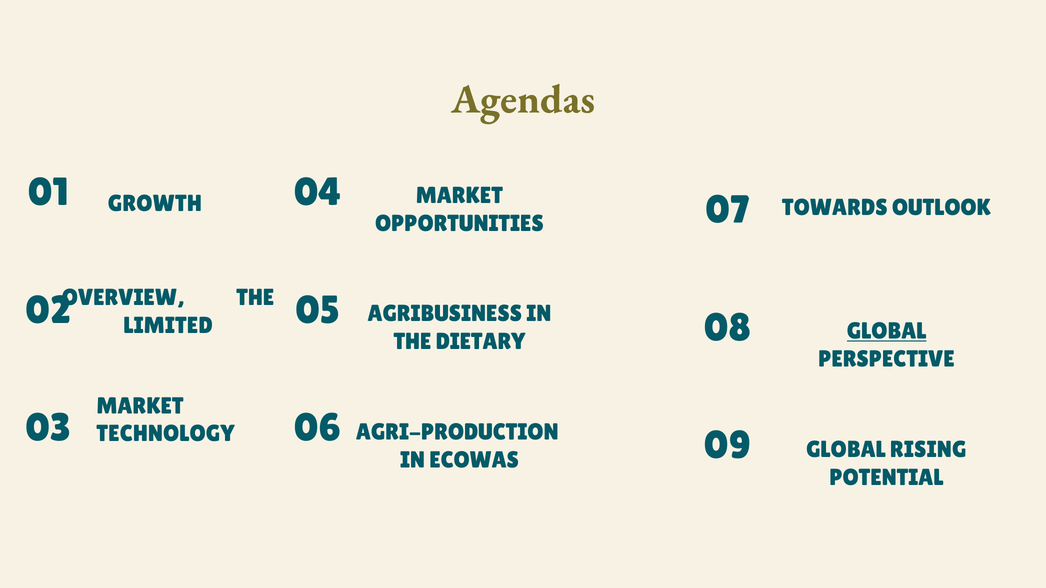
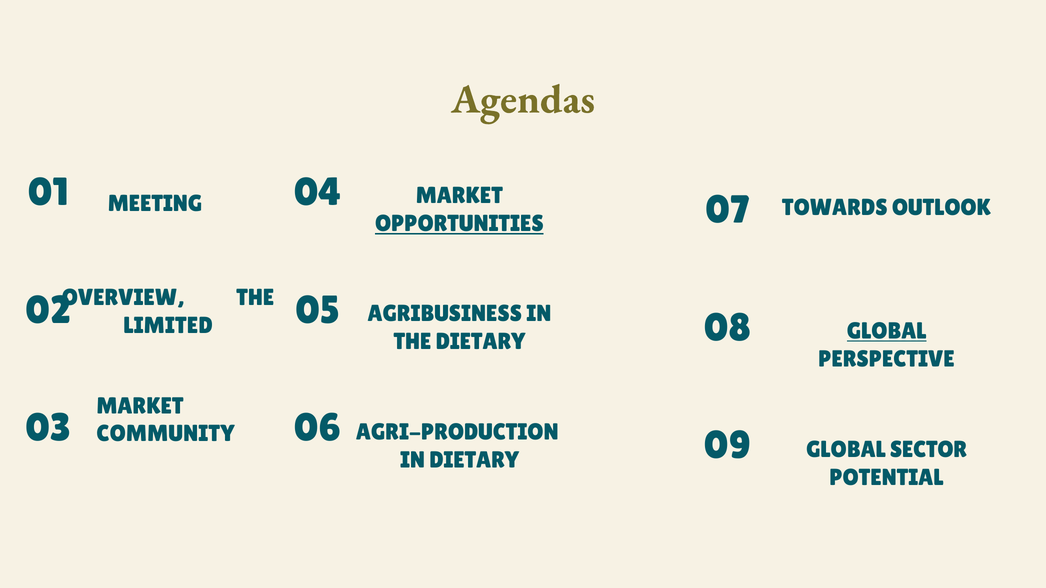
GROWTH: GROWTH -> MEETING
OPPORTUNITIES underline: none -> present
TECHNOLOGY: TECHNOLOGY -> COMMUNITY
RISING: RISING -> SECTOR
IN ECOWAS: ECOWAS -> DIETARY
